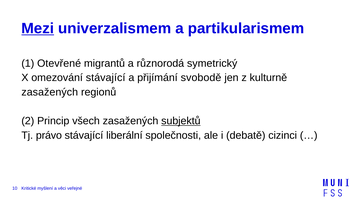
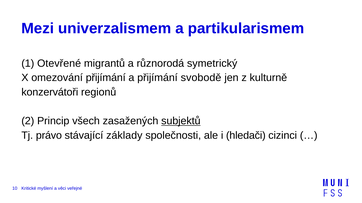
Mezi underline: present -> none
omezování stávající: stávající -> přijímání
zasažených at (50, 92): zasažených -> konzervátoři
liberální: liberální -> základy
debatě: debatě -> hledači
